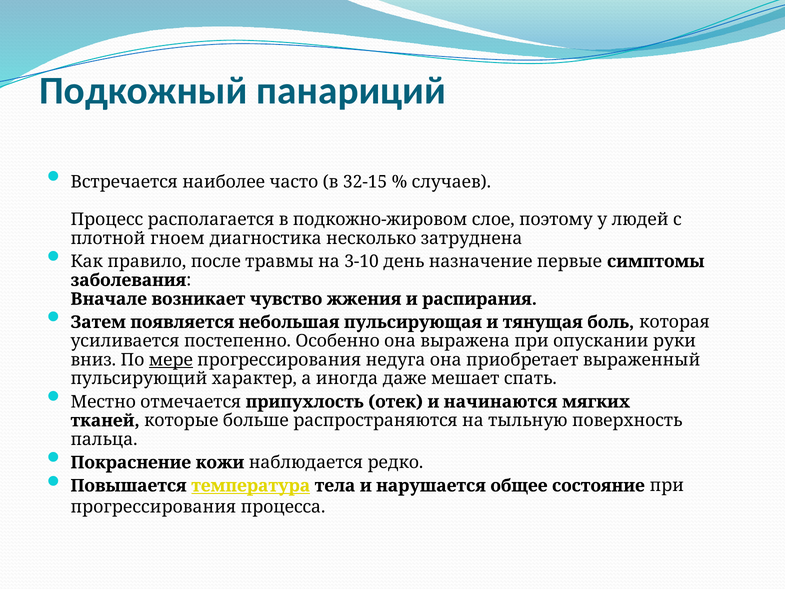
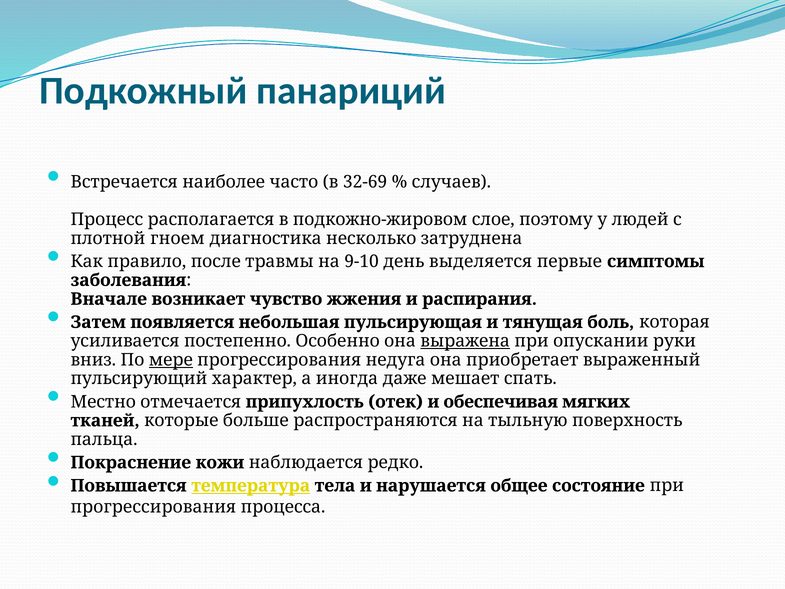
32-15: 32-15 -> 32-69
3-10: 3-10 -> 9-10
назначение: назначение -> выделяется
выражена underline: none -> present
начинаются: начинаются -> обеспечивая
